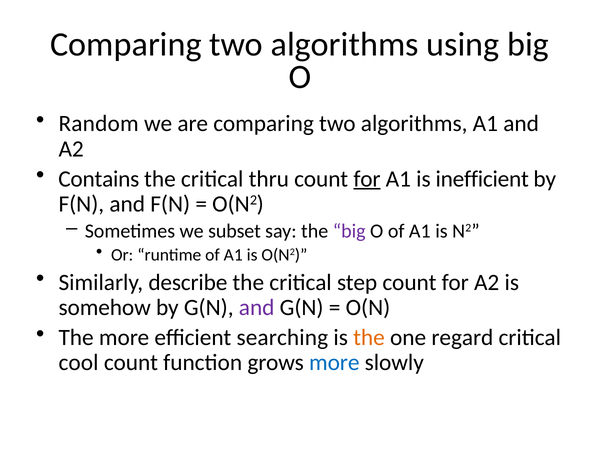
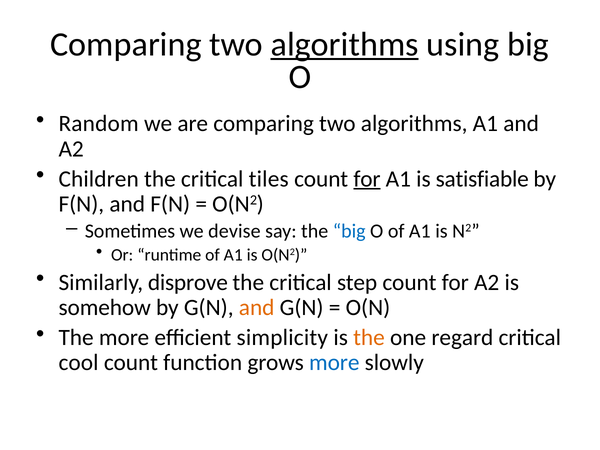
algorithms at (345, 44) underline: none -> present
Contains: Contains -> Children
thru: thru -> tiles
inefficient: inefficient -> satisfiable
subset: subset -> devise
big at (349, 231) colour: purple -> blue
describe: describe -> disprove
and at (257, 308) colour: purple -> orange
searching: searching -> simplicity
